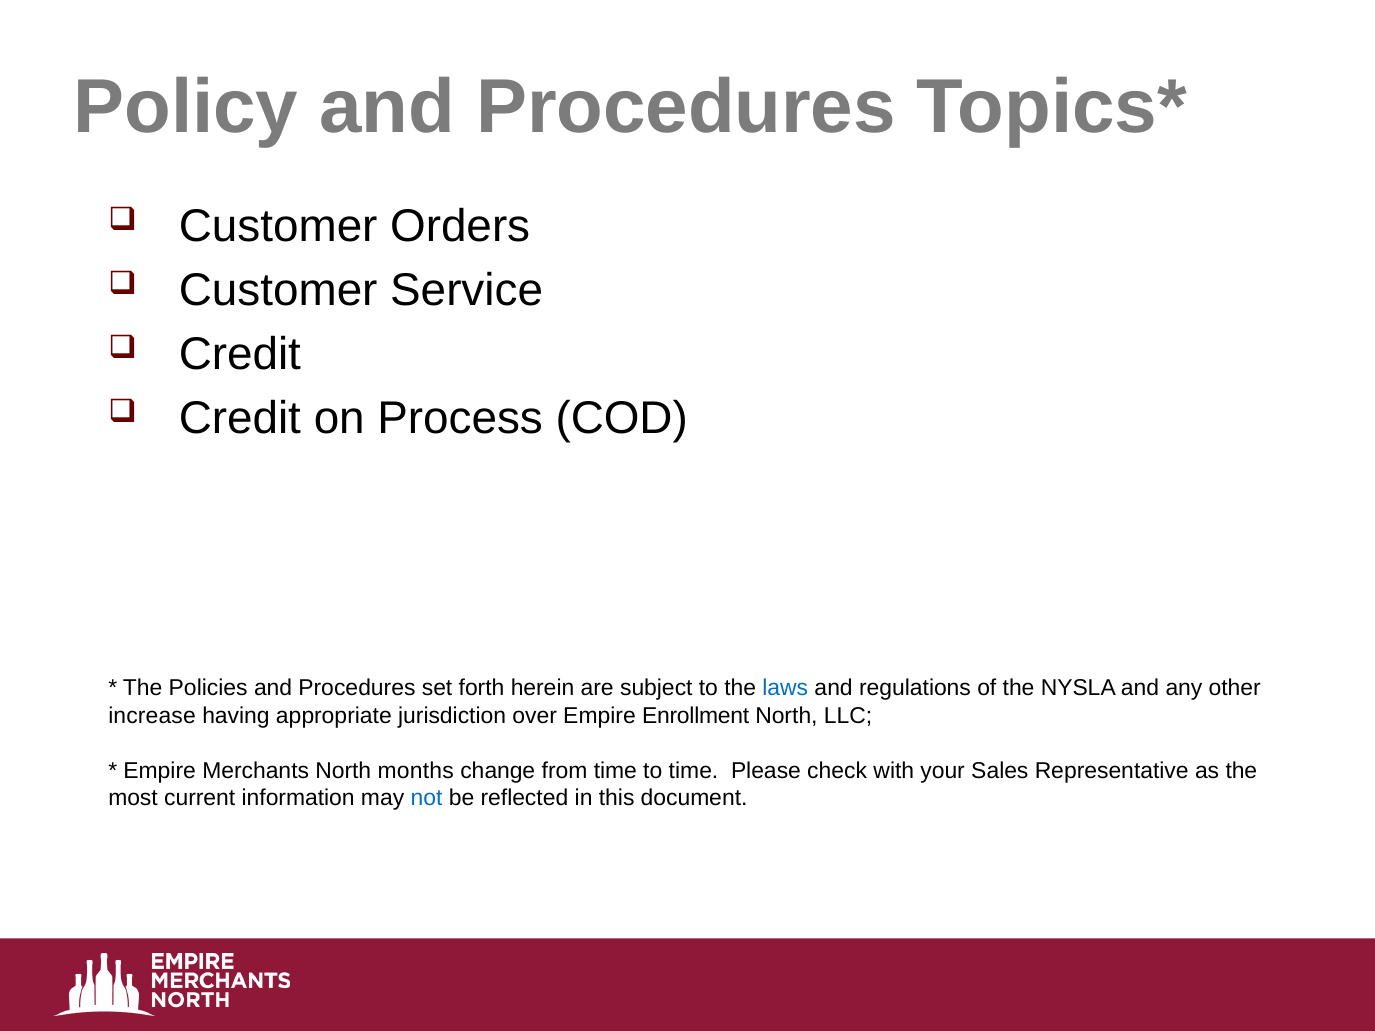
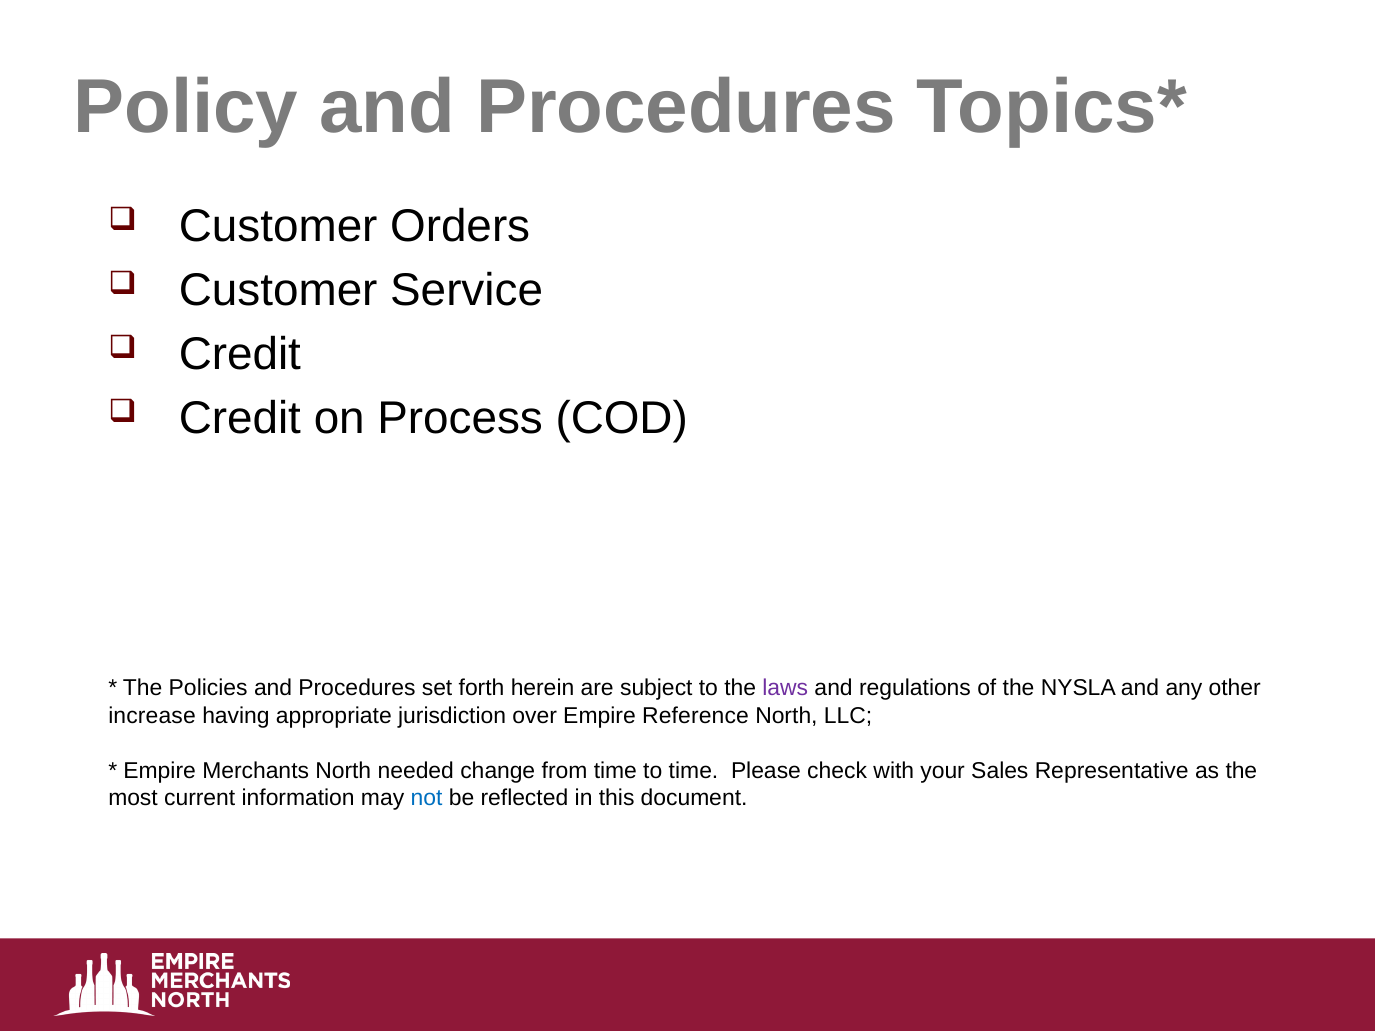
laws colour: blue -> purple
Enrollment: Enrollment -> Reference
months: months -> needed
